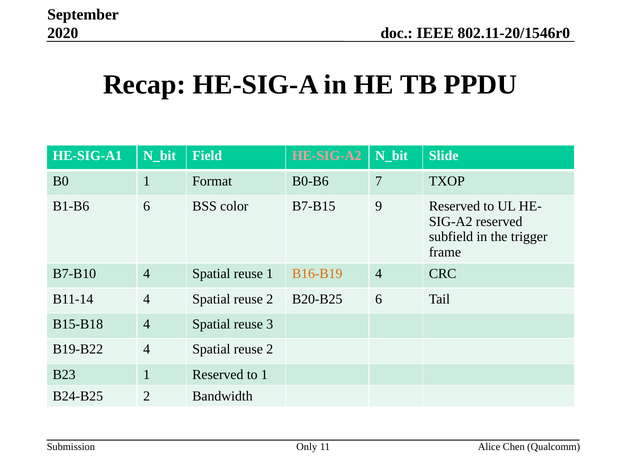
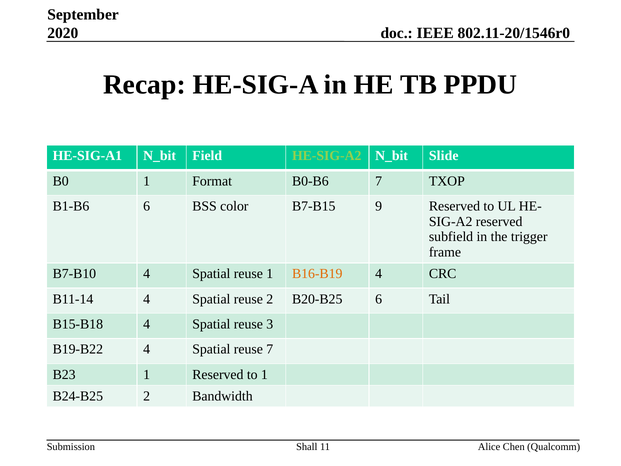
HE-SIG-A2 colour: pink -> light green
2 at (270, 349): 2 -> 7
Only: Only -> Shall
